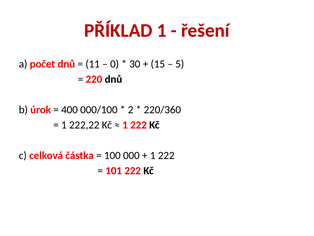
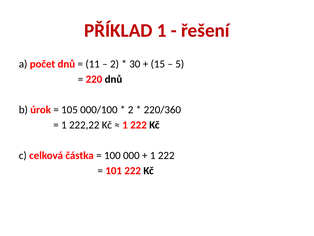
0 at (115, 64): 0 -> 2
400: 400 -> 105
